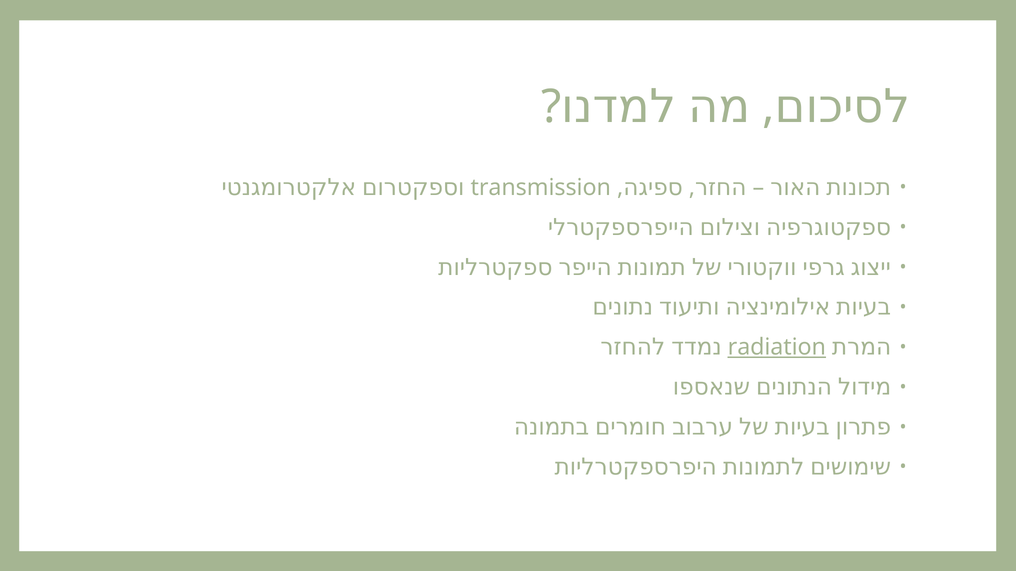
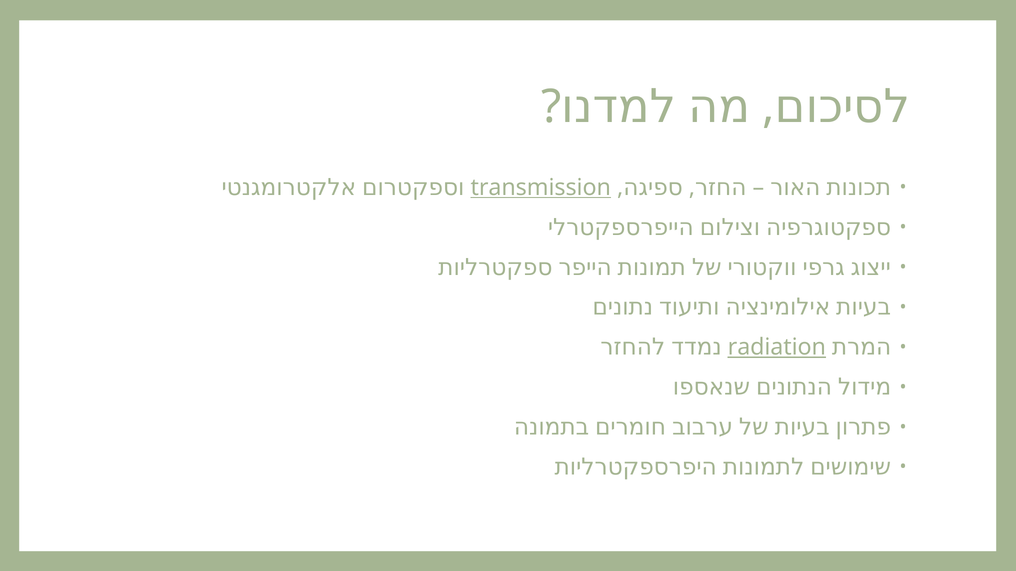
transmission underline: none -> present
